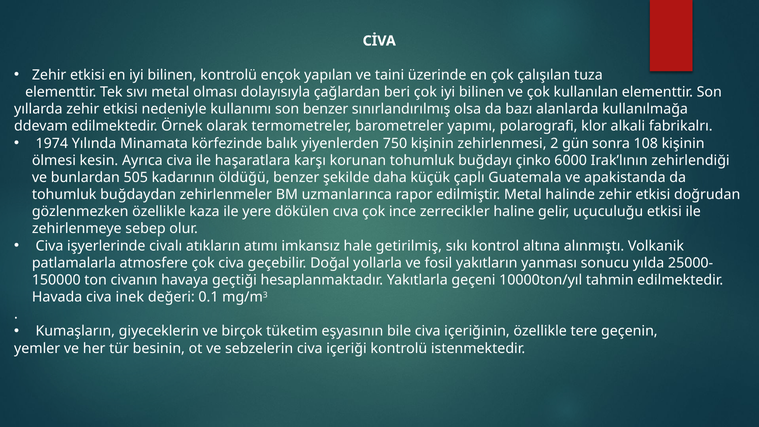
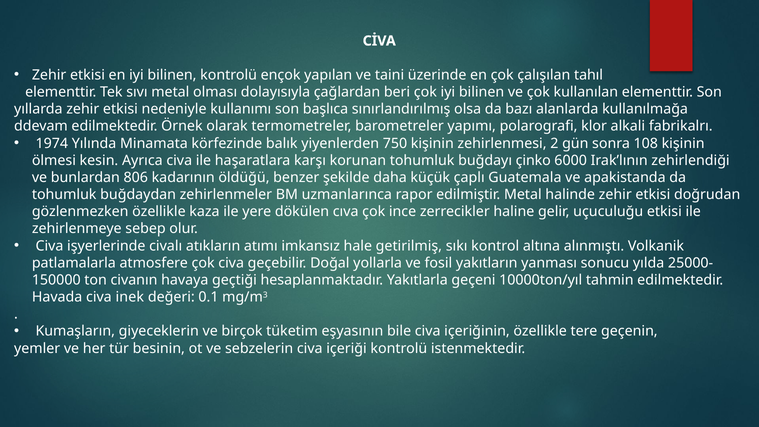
tuza: tuza -> tahıl
son benzer: benzer -> başlıca
505: 505 -> 806
